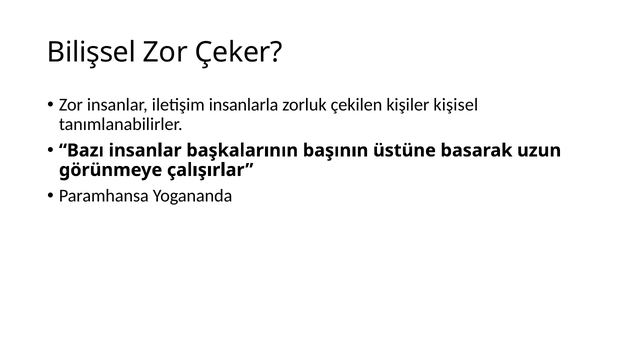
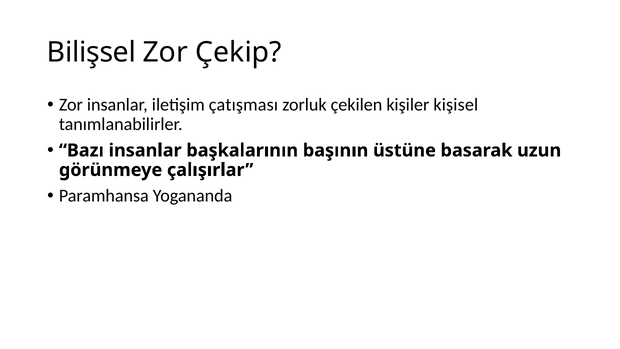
Çeker: Çeker -> Çekip
insanlarla: insanlarla -> çatışması
